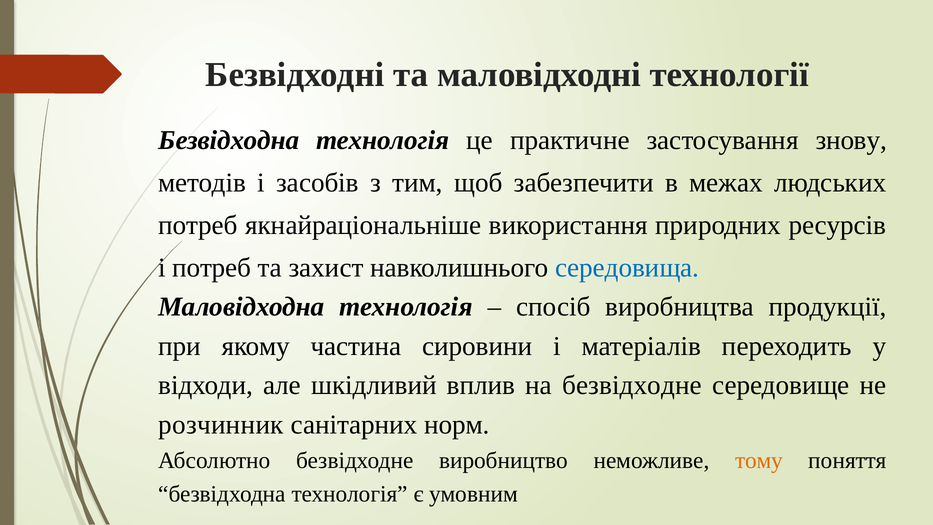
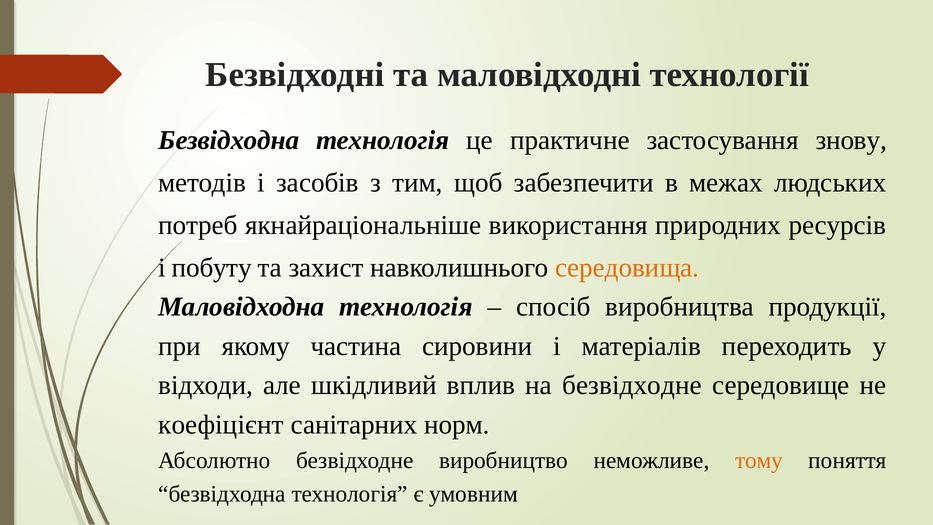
і потреб: потреб -> побуту
середовища colour: blue -> orange
розчинник: розчинник -> коефіцієнт
